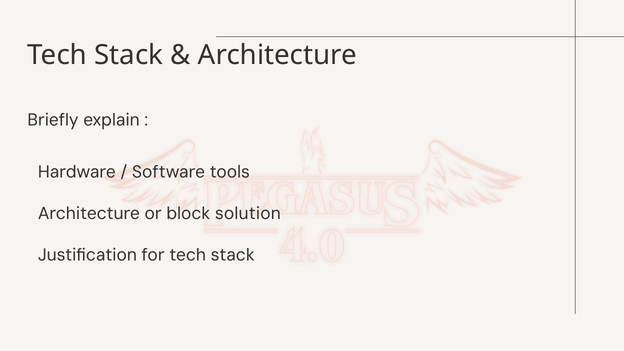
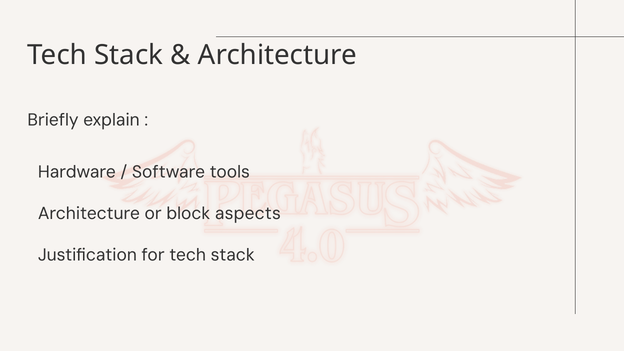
solution: solution -> aspects
